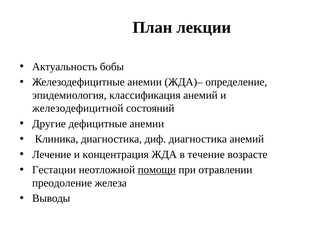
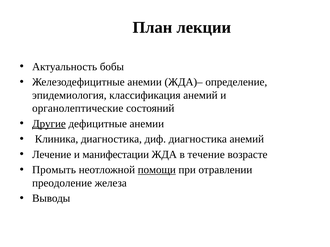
железодефицитной: железодефицитной -> органолептические
Другие underline: none -> present
концентрация: концентрация -> манифестации
Гестации: Гестации -> Промыть
